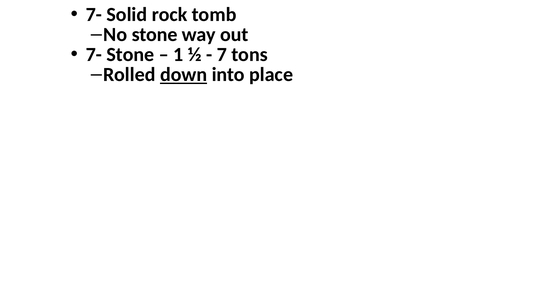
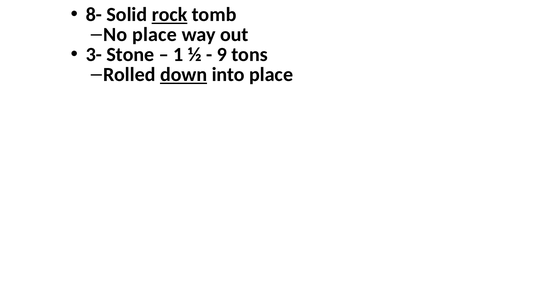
7- at (94, 15): 7- -> 8-
rock underline: none -> present
No stone: stone -> place
7- at (94, 55): 7- -> 3-
7: 7 -> 9
